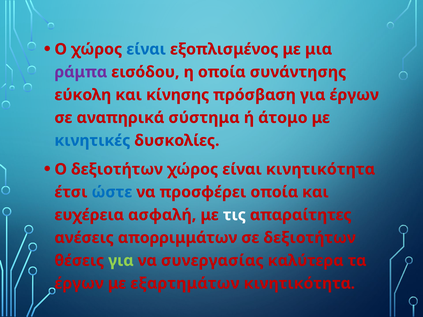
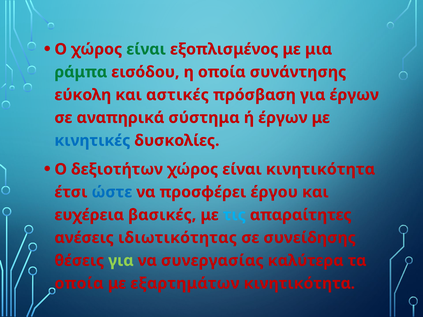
είναι at (146, 49) colour: blue -> green
ράμπα colour: purple -> green
κίνησης: κίνησης -> αστικές
ή άτομο: άτομο -> έργων
προσφέρει οποία: οποία -> έργου
ασφαλή: ασφαλή -> βασικές
τις colour: white -> light blue
απορριμμάτων: απορριμμάτων -> ιδιωτικότητας
σε δεξιοτήτων: δεξιοτήτων -> συνείδησης
έργων at (79, 284): έργων -> οποία
